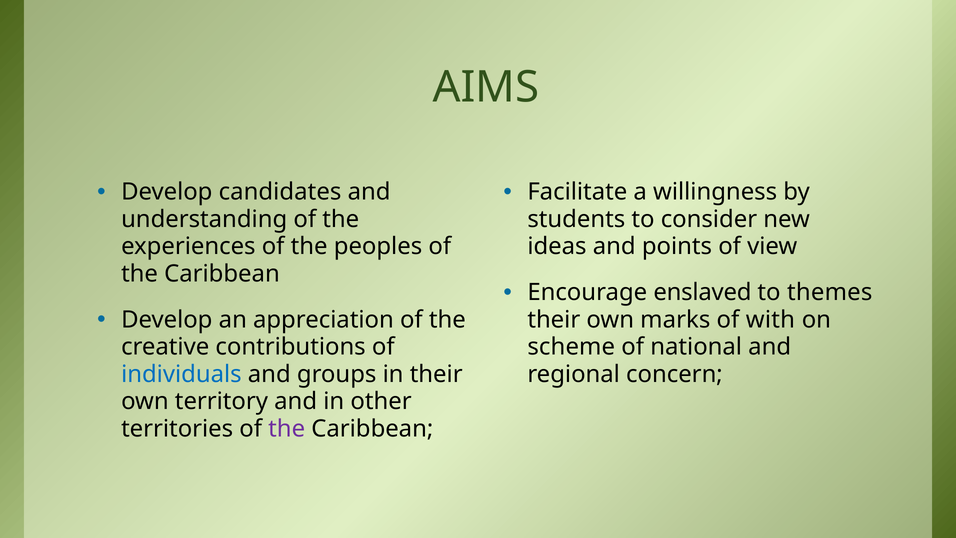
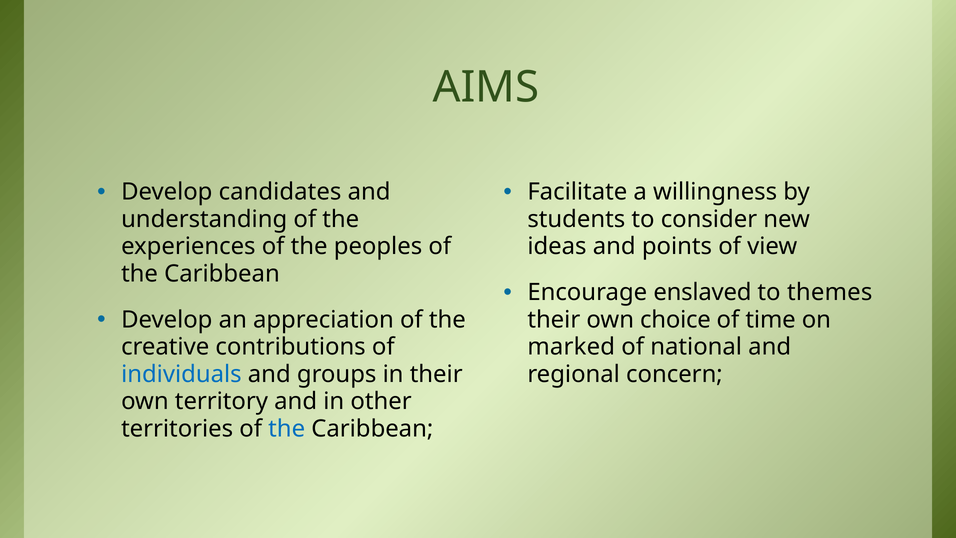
marks: marks -> choice
with: with -> time
scheme: scheme -> marked
the at (287, 429) colour: purple -> blue
